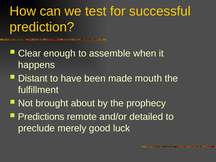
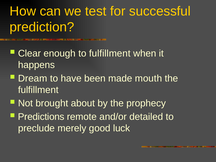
to assemble: assemble -> fulfillment
Distant: Distant -> Dream
